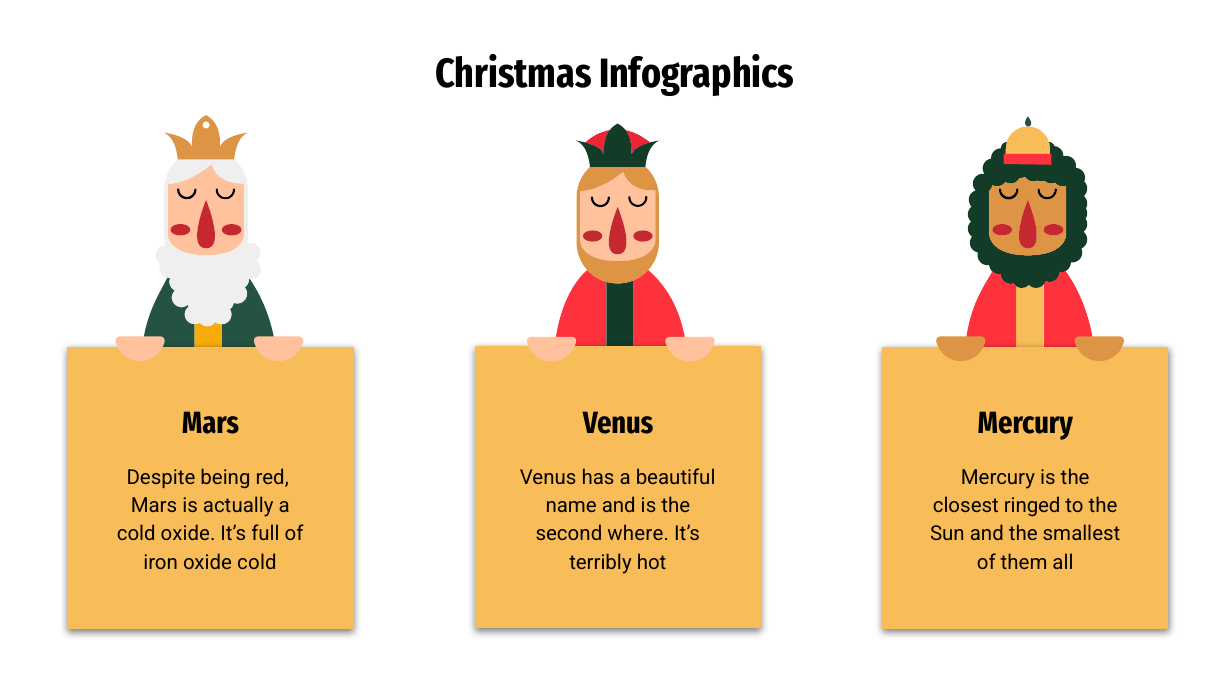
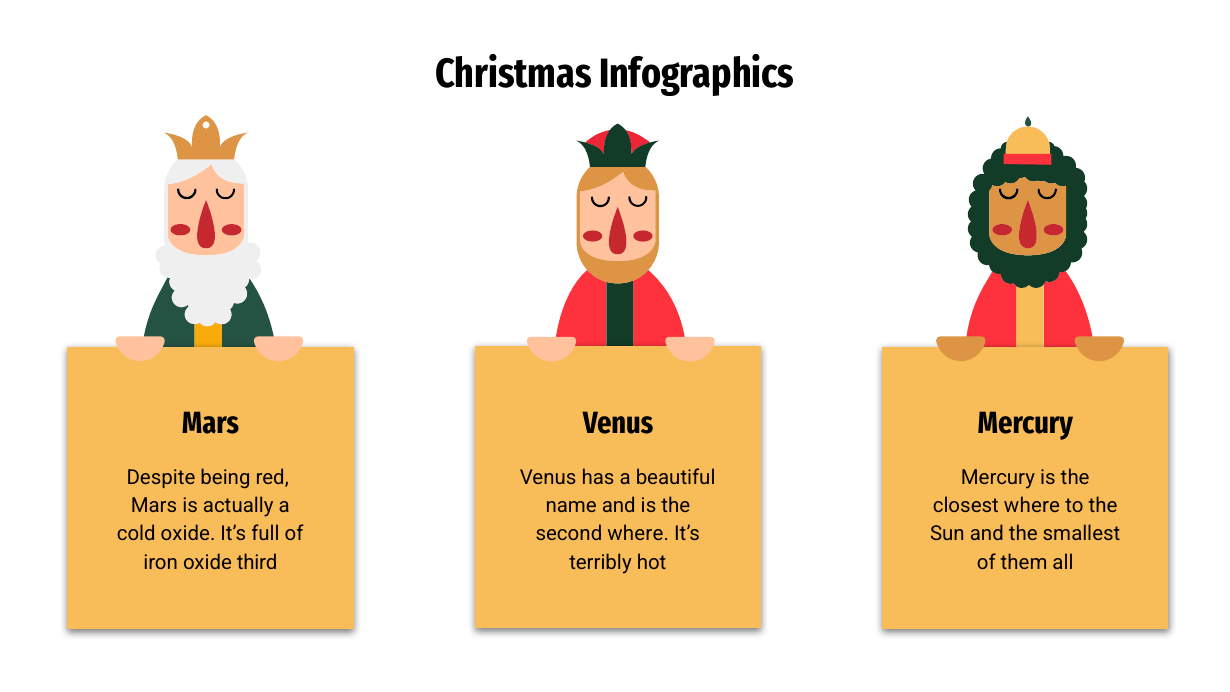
closest ringed: ringed -> where
oxide cold: cold -> third
